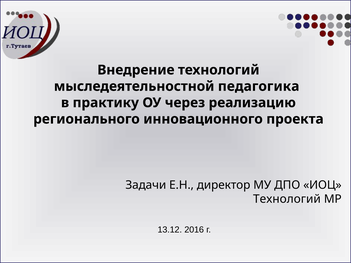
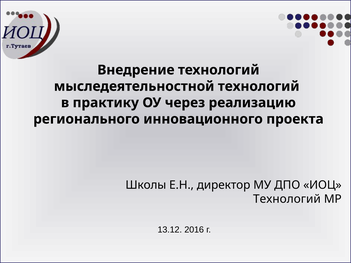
мыследеятельностной педагогика: педагогика -> технологий
Задачи: Задачи -> Школы
